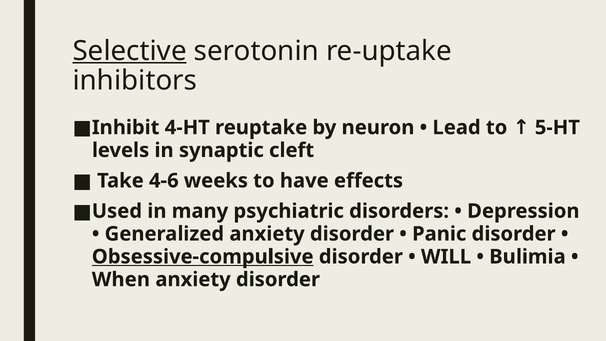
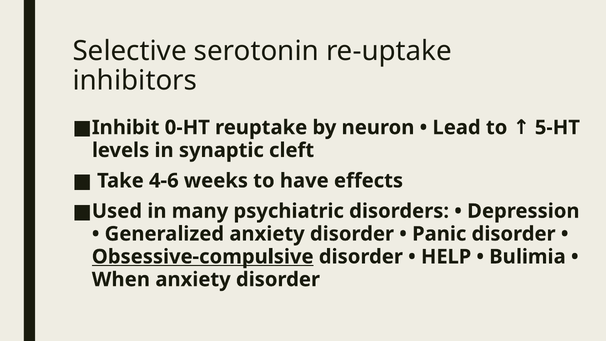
Selective underline: present -> none
4-HT: 4-HT -> 0-HT
WILL: WILL -> HELP
